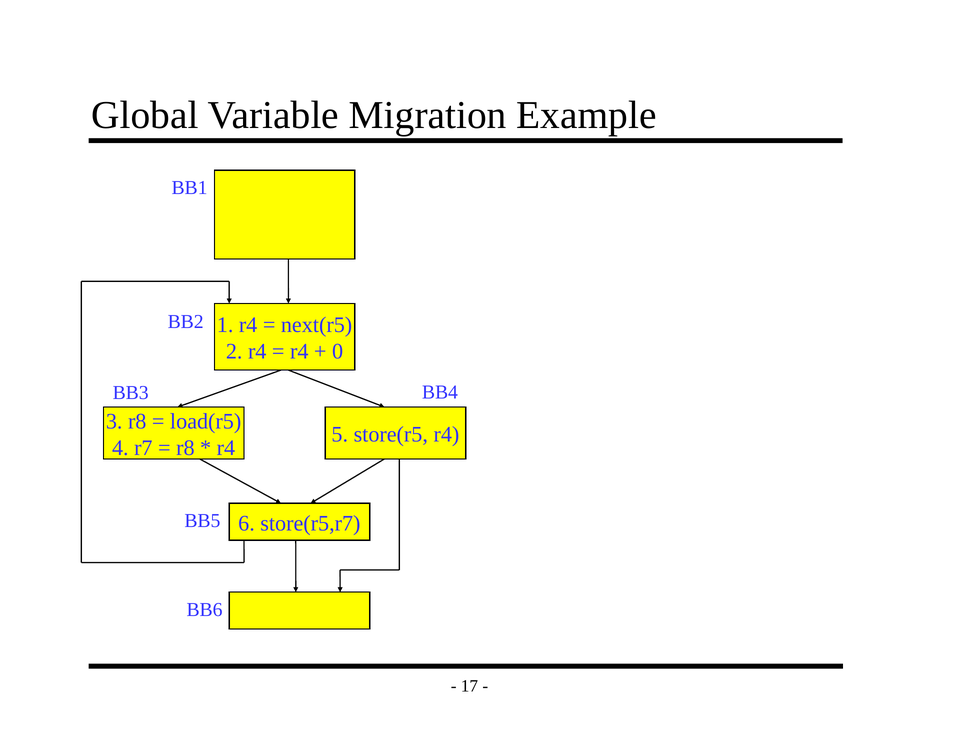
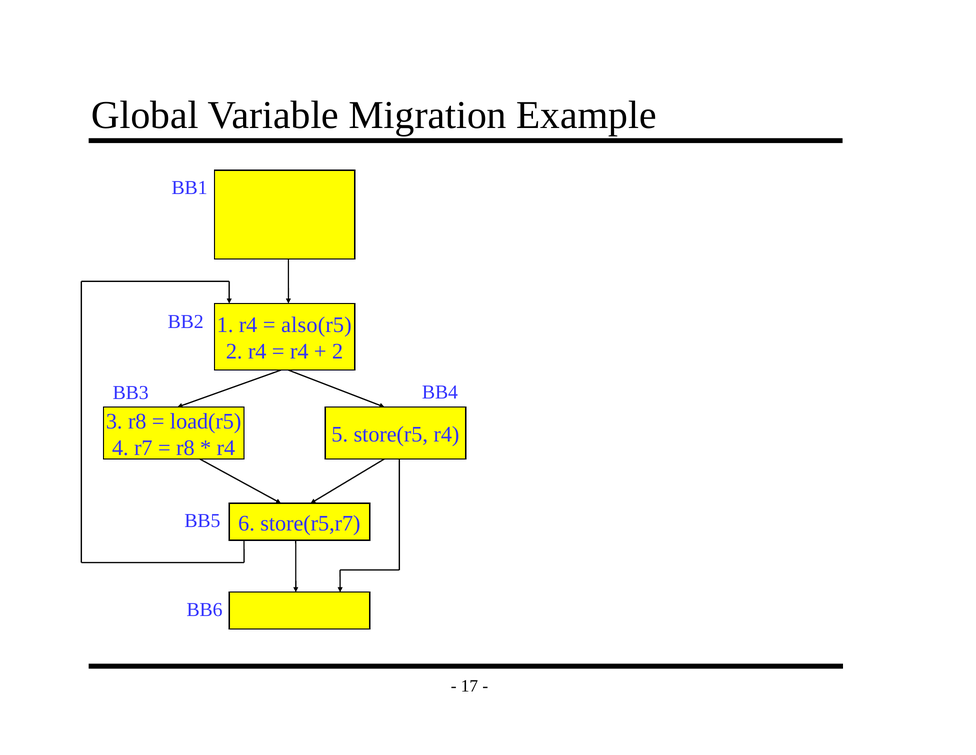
next(r5: next(r5 -> also(r5
0 at (338, 351): 0 -> 2
